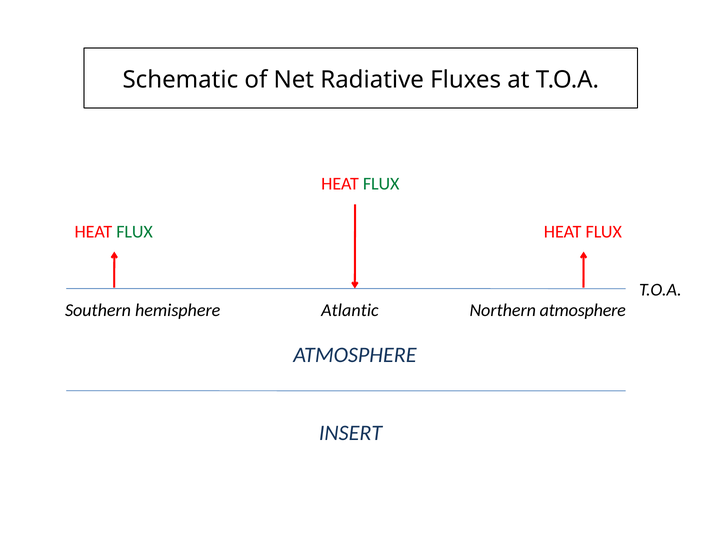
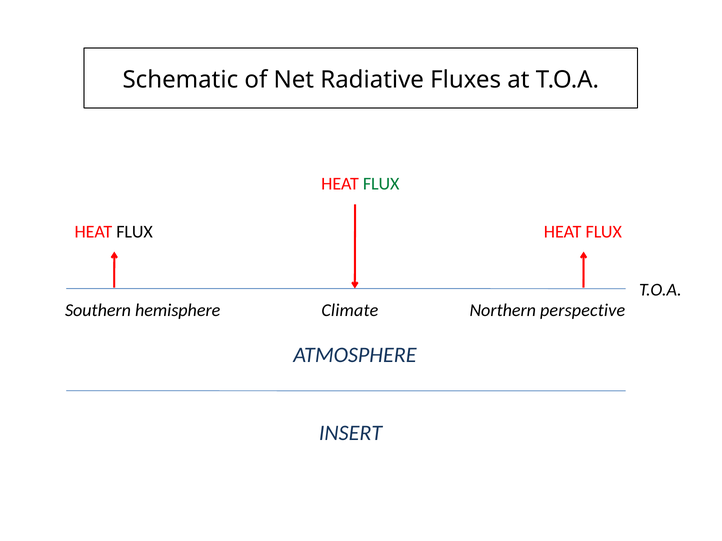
FLUX at (135, 232) colour: green -> black
Atlantic: Atlantic -> Climate
Northern atmosphere: atmosphere -> perspective
